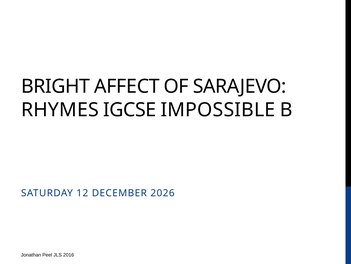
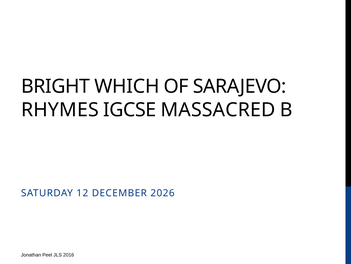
AFFECT: AFFECT -> WHICH
IMPOSSIBLE: IMPOSSIBLE -> MASSACRED
